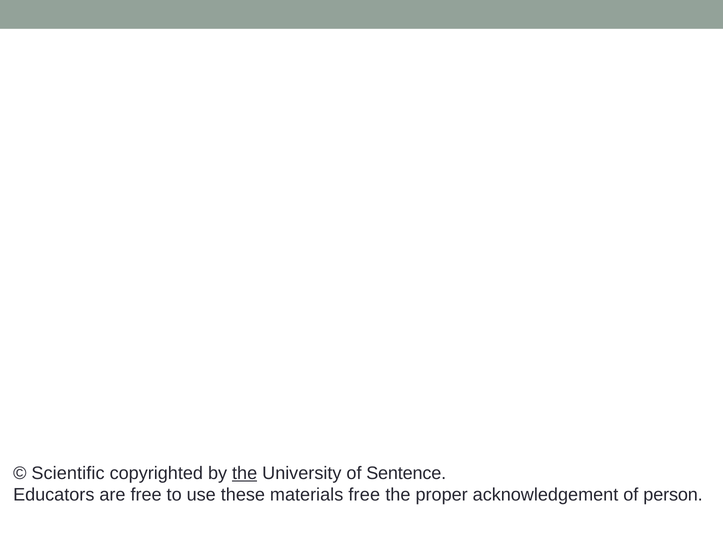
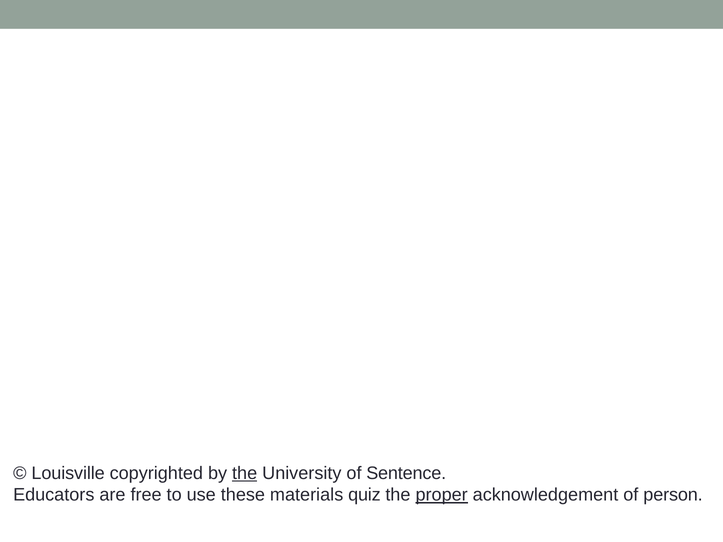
Scientific: Scientific -> Louisville
materials free: free -> quiz
proper underline: none -> present
